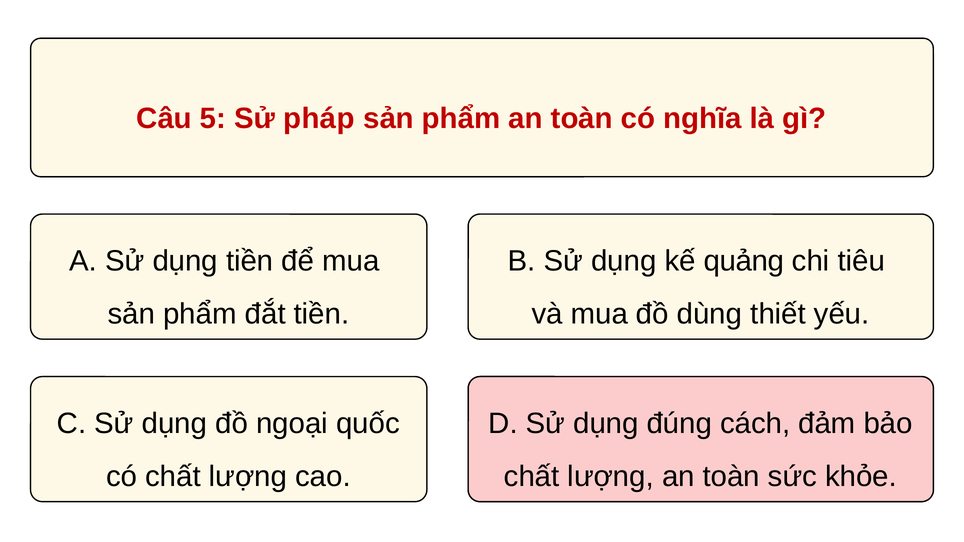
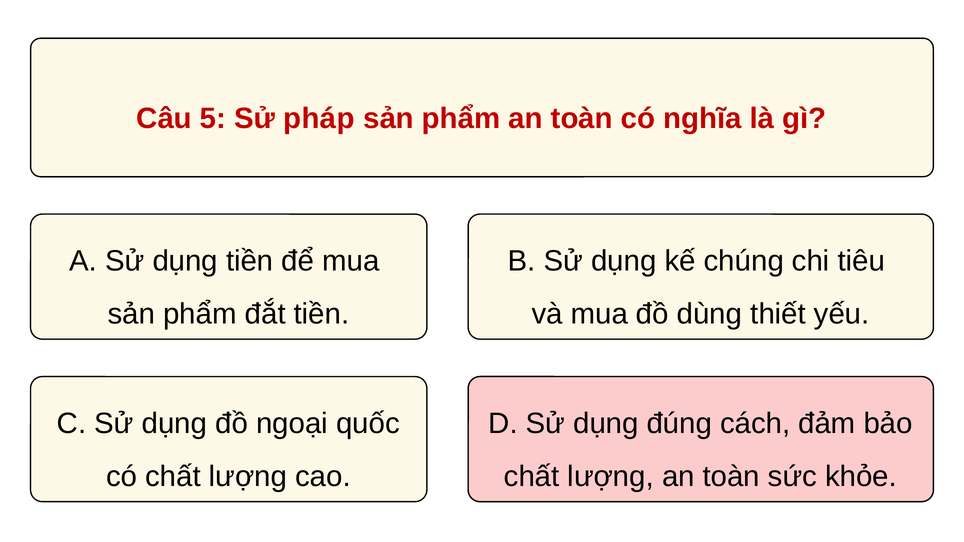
quảng: quảng -> chúng
